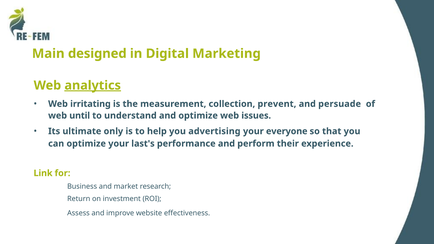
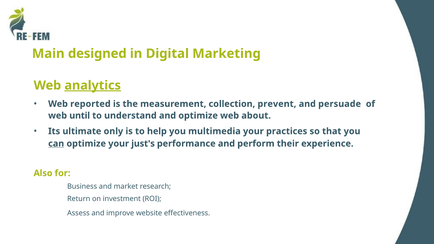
irritating: irritating -> reported
issues: issues -> about
advertising: advertising -> multimedia
everyone: everyone -> practices
can underline: none -> present
last's: last's -> just's
Link: Link -> Also
